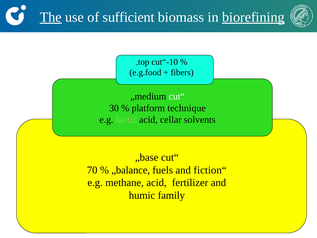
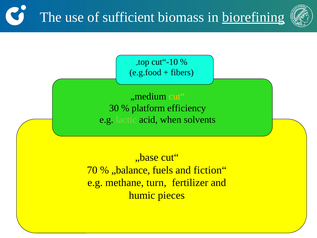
The underline: present -> none
cut“ at (177, 96) colour: white -> yellow
technique: technique -> efficiency
cellar: cellar -> when
methane acid: acid -> turn
family: family -> pieces
